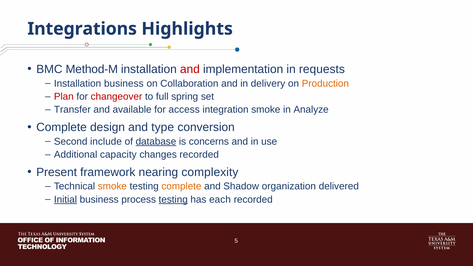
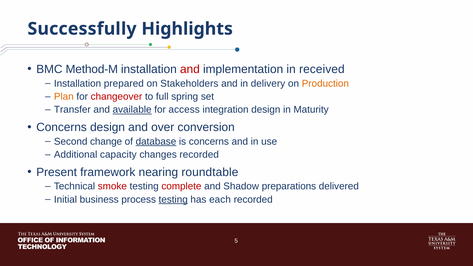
Integrations: Integrations -> Successfully
requests: requests -> received
Installation business: business -> prepared
Collaboration: Collaboration -> Stakeholders
Plan colour: red -> orange
available underline: none -> present
integration smoke: smoke -> design
Analyze: Analyze -> Maturity
Complete at (62, 127): Complete -> Concerns
type: type -> over
include: include -> change
complexity: complexity -> roundtable
smoke at (112, 186) colour: orange -> red
complete at (181, 186) colour: orange -> red
organization: organization -> preparations
Initial underline: present -> none
